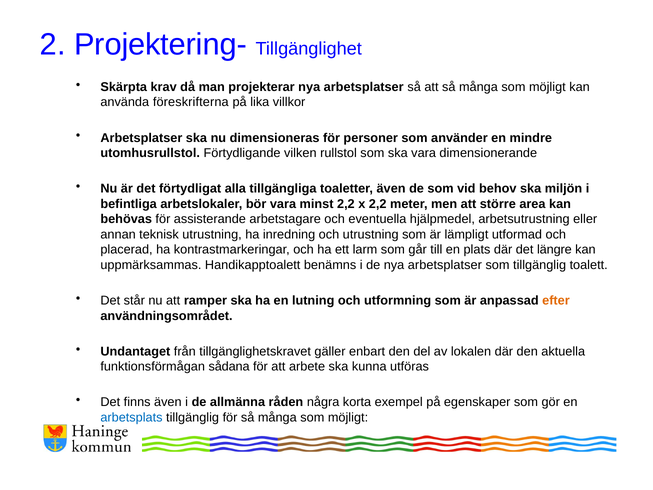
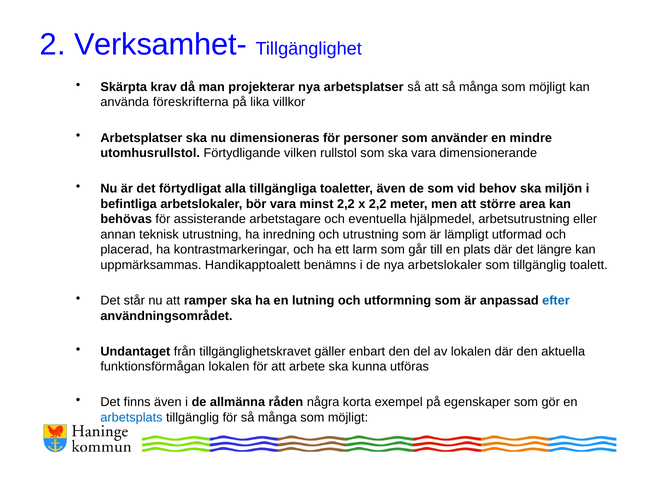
Projektering-: Projektering- -> Verksamhet-
de nya arbetsplatser: arbetsplatser -> arbetslokaler
efter colour: orange -> blue
funktionsförmågan sådana: sådana -> lokalen
